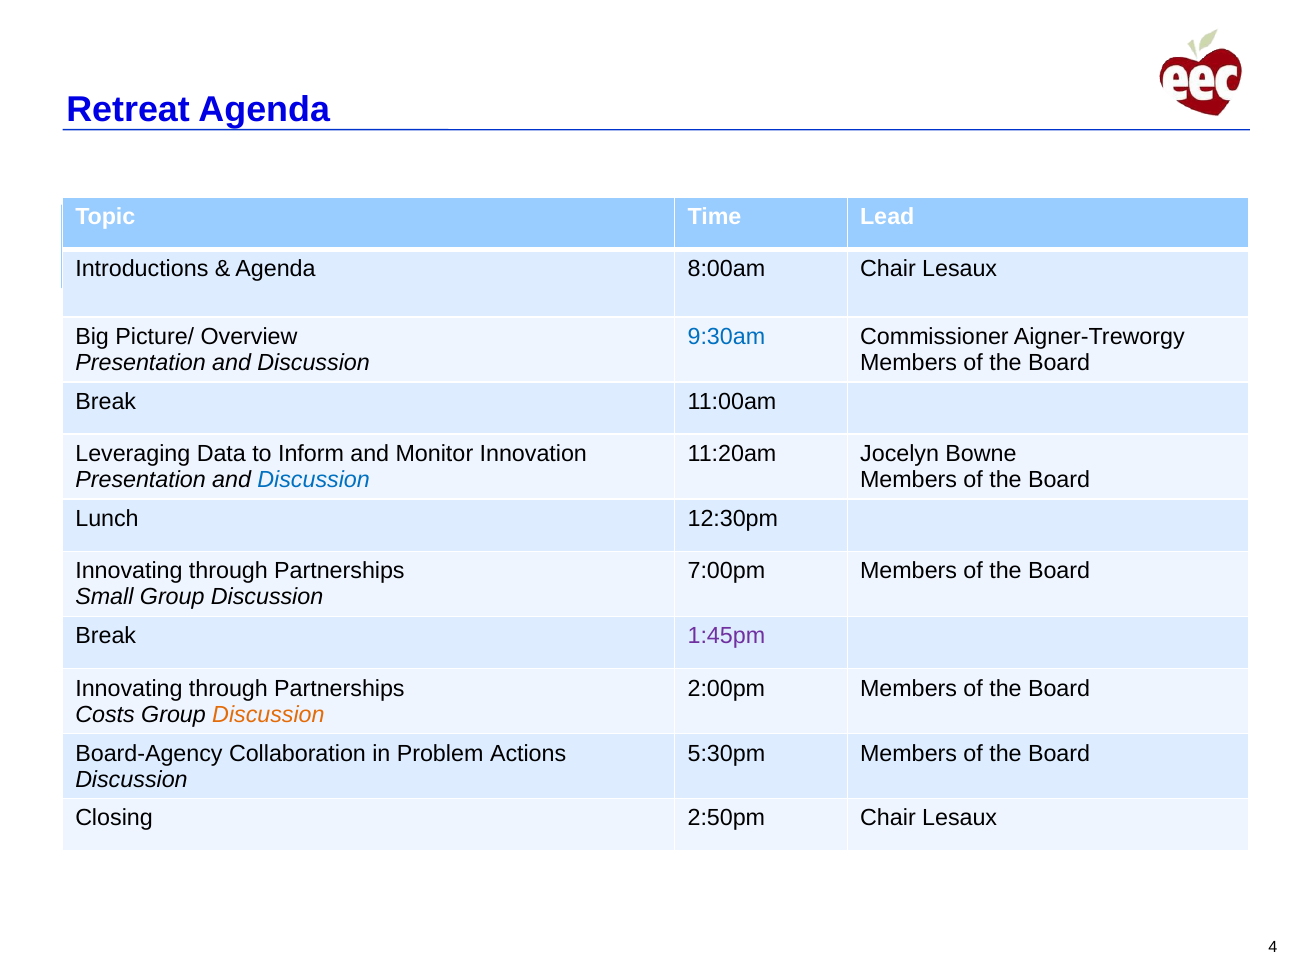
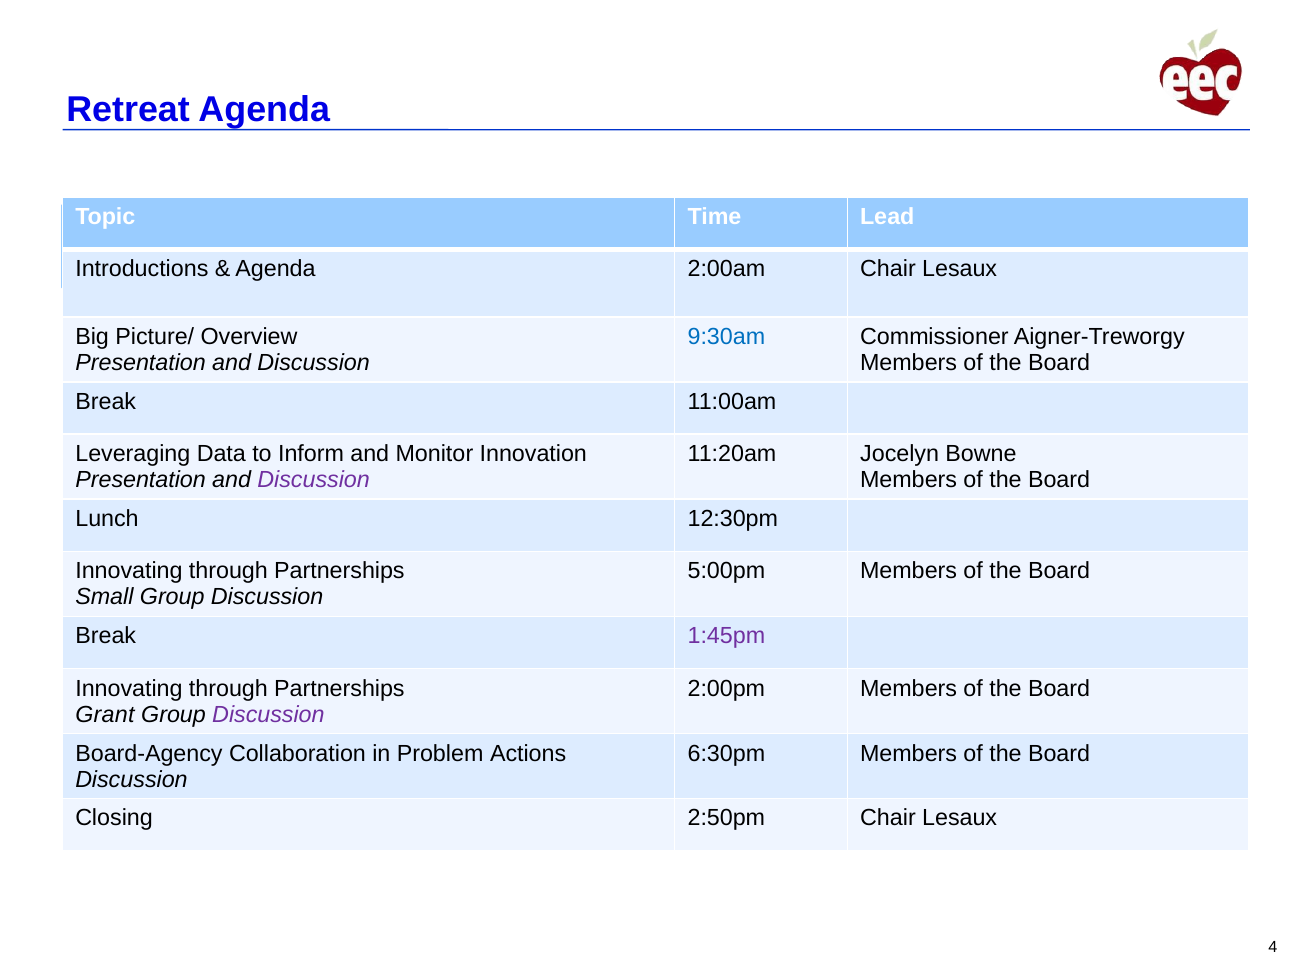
8:00am: 8:00am -> 2:00am
Discussion at (314, 480) colour: blue -> purple
7:00pm: 7:00pm -> 5:00pm
Costs: Costs -> Grant
Discussion at (268, 715) colour: orange -> purple
5:30pm: 5:30pm -> 6:30pm
